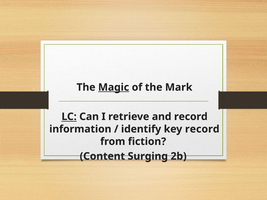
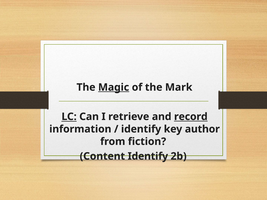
record at (191, 117) underline: none -> present
key record: record -> author
Content Surging: Surging -> Identify
